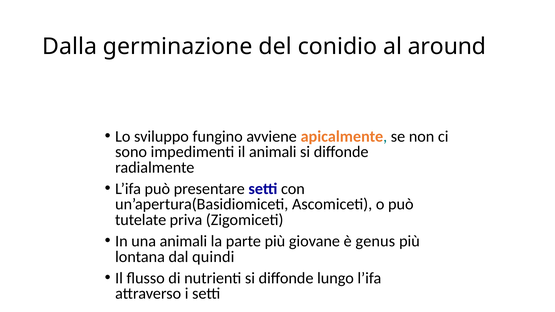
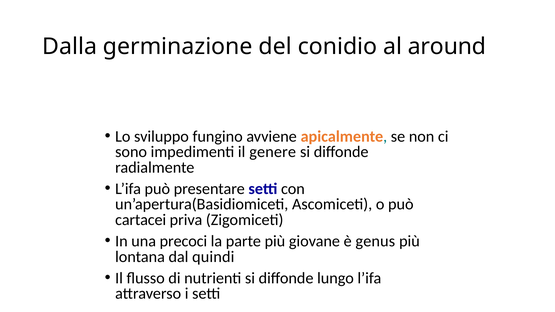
il animali: animali -> genere
tutelate: tutelate -> cartacei
una animali: animali -> precoci
